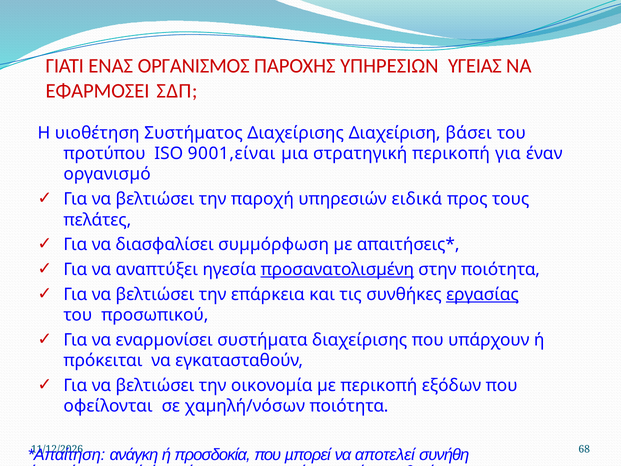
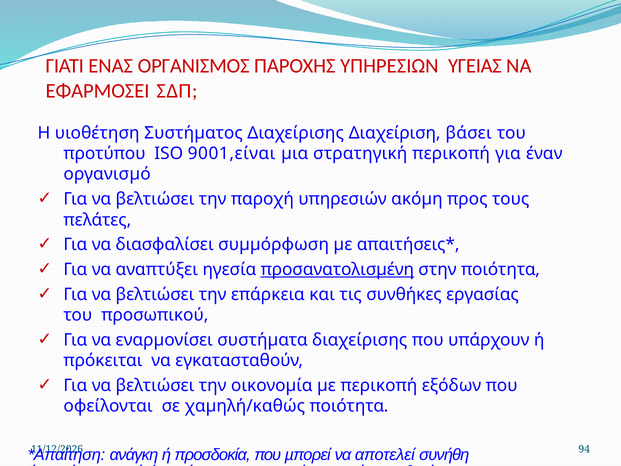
ειδικά: ειδικά -> ακόµη
εργασίας underline: present -> none
χαµηλή/νόσων: χαµηλή/νόσων -> χαµηλή/καθώς
68: 68 -> 94
